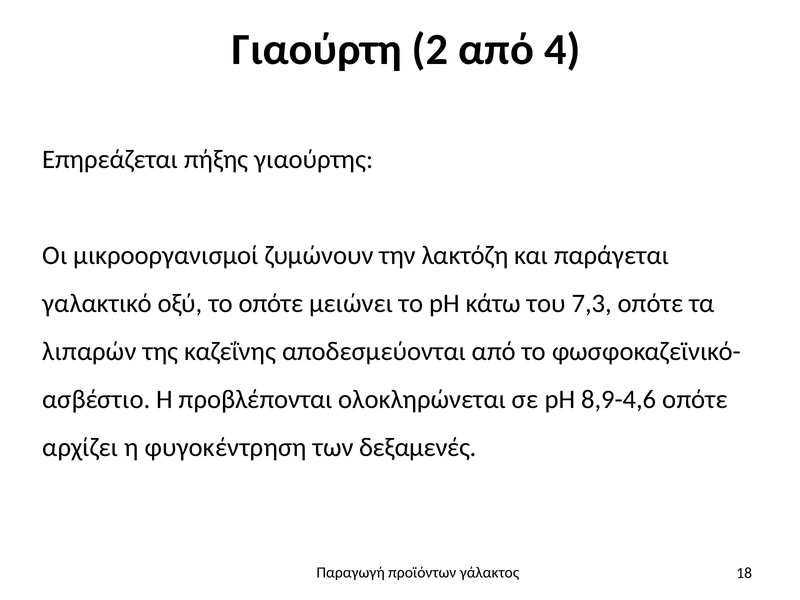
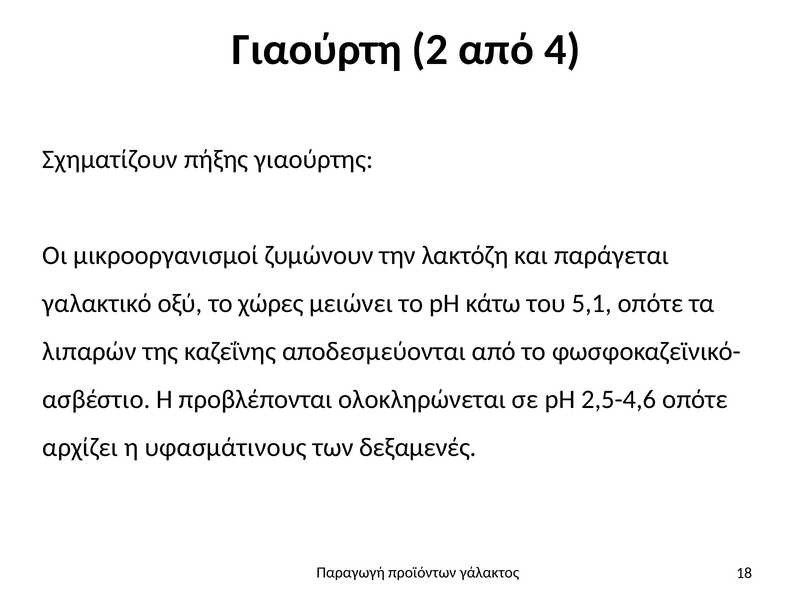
Επηρεάζεται: Επηρεάζεται -> Σχηματίζουν
το οπότε: οπότε -> χώρες
7,3: 7,3 -> 5,1
8,9-4,6: 8,9-4,6 -> 2,5-4,6
φυγοκέντρηση: φυγοκέντρηση -> υφασμάτινους
